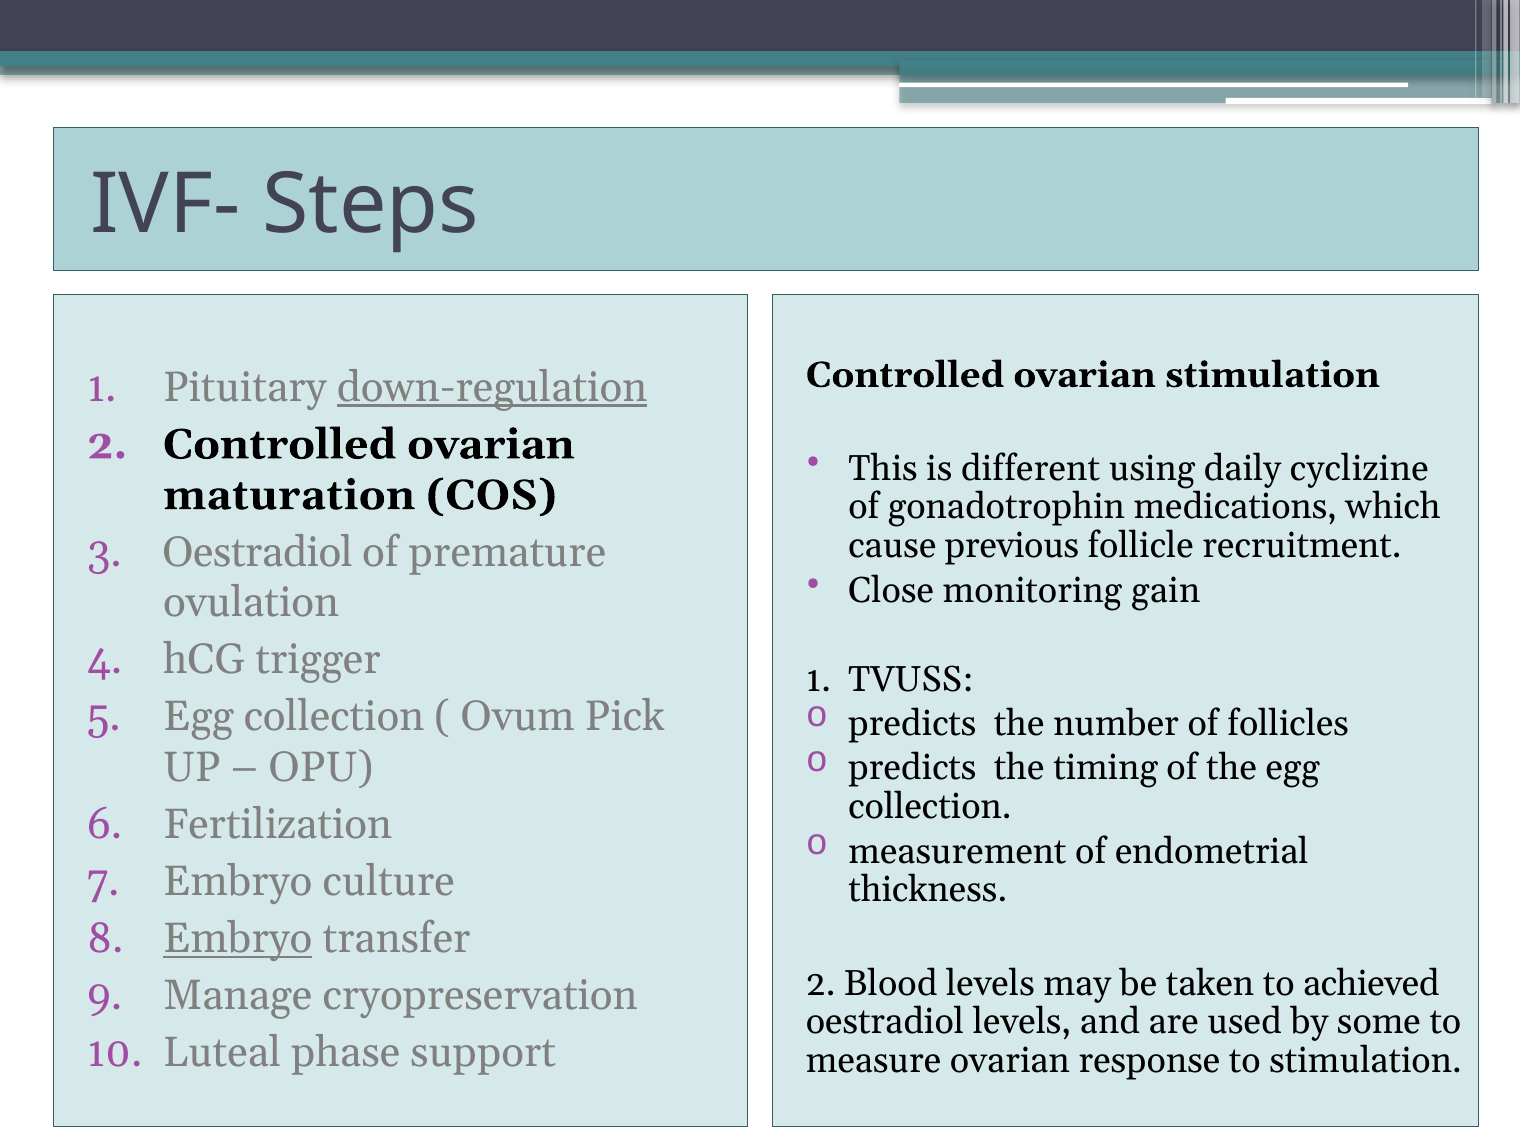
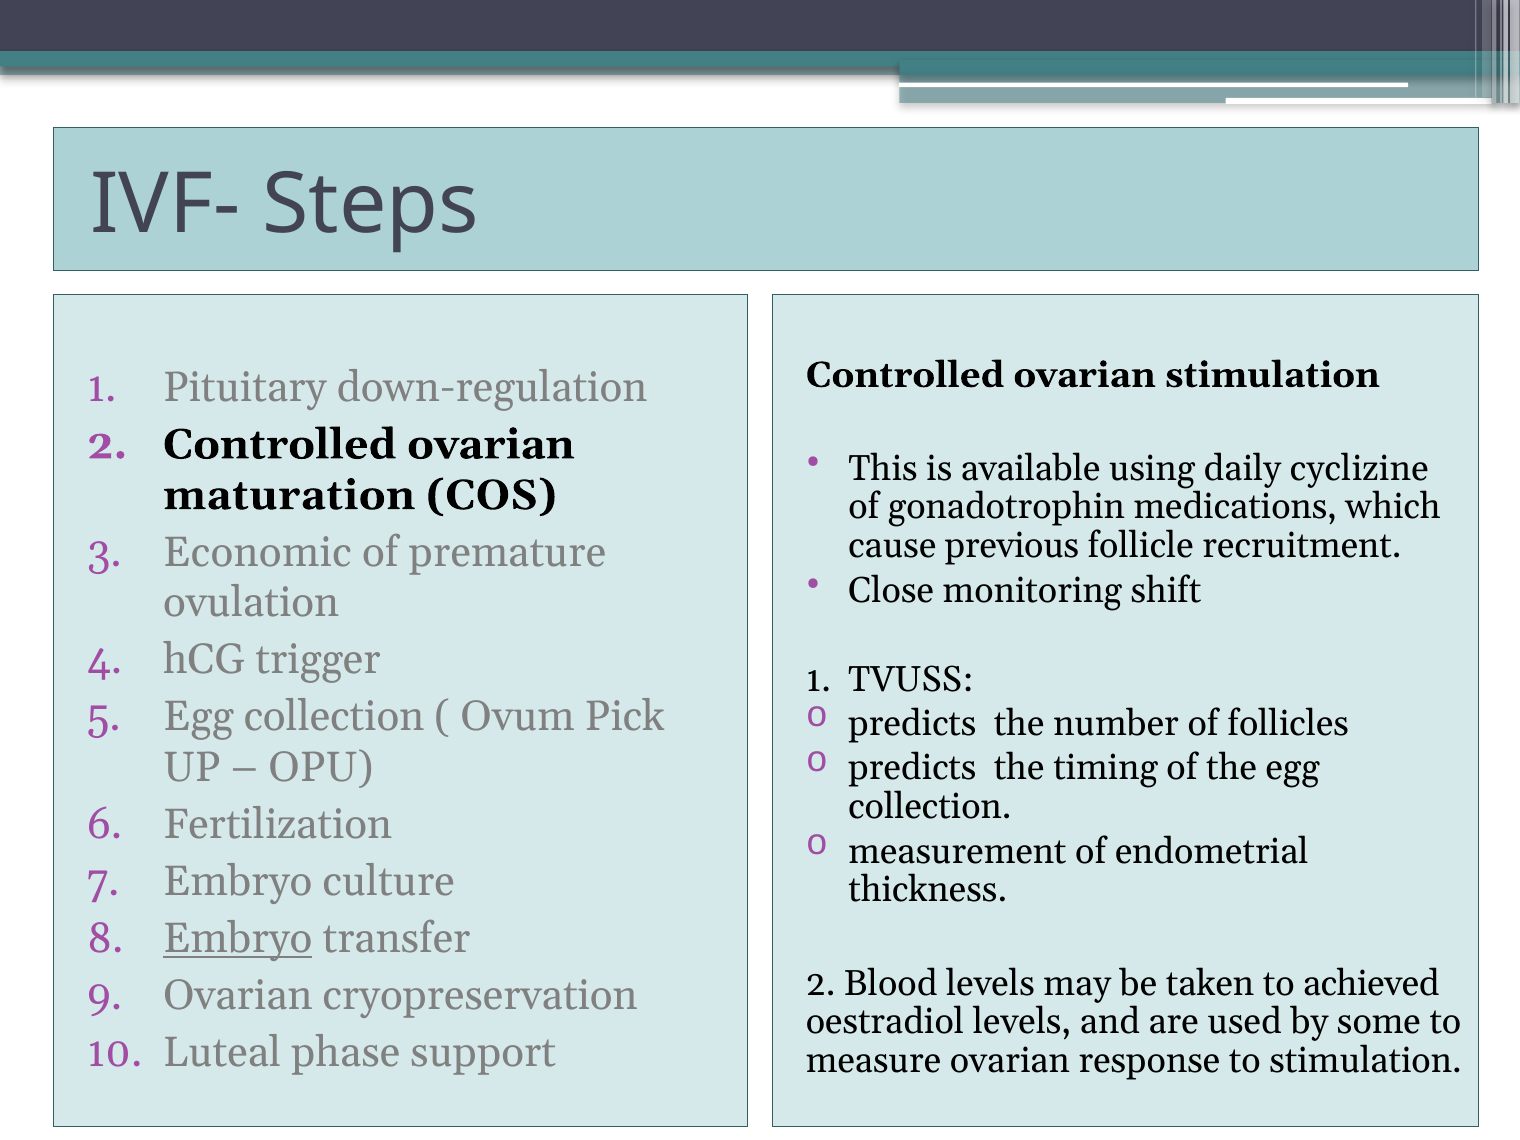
down-regulation underline: present -> none
different: different -> available
Oestradiol at (258, 552): Oestradiol -> Economic
gain: gain -> shift
Manage at (238, 996): Manage -> Ovarian
